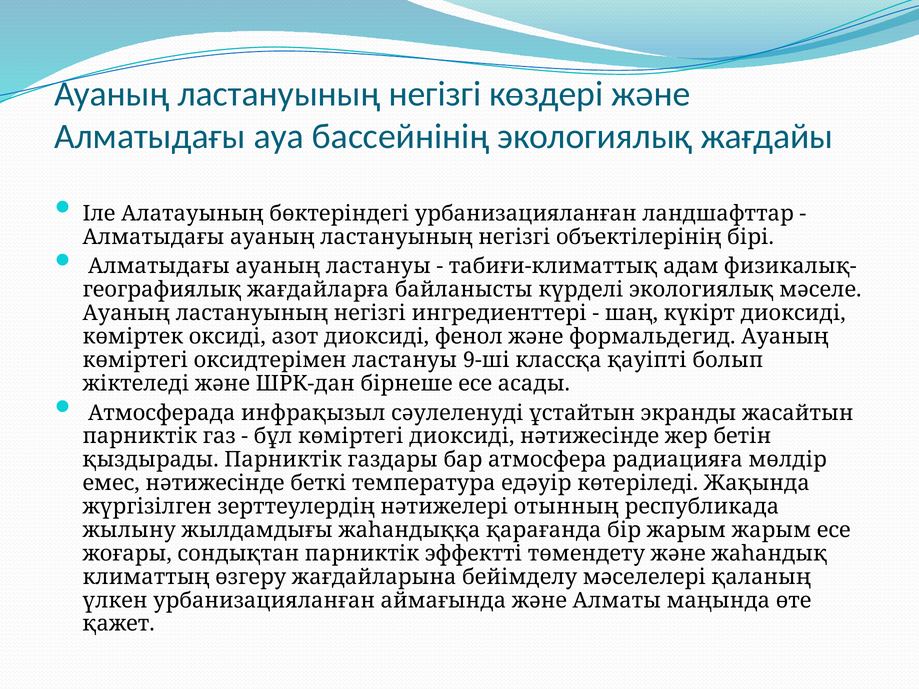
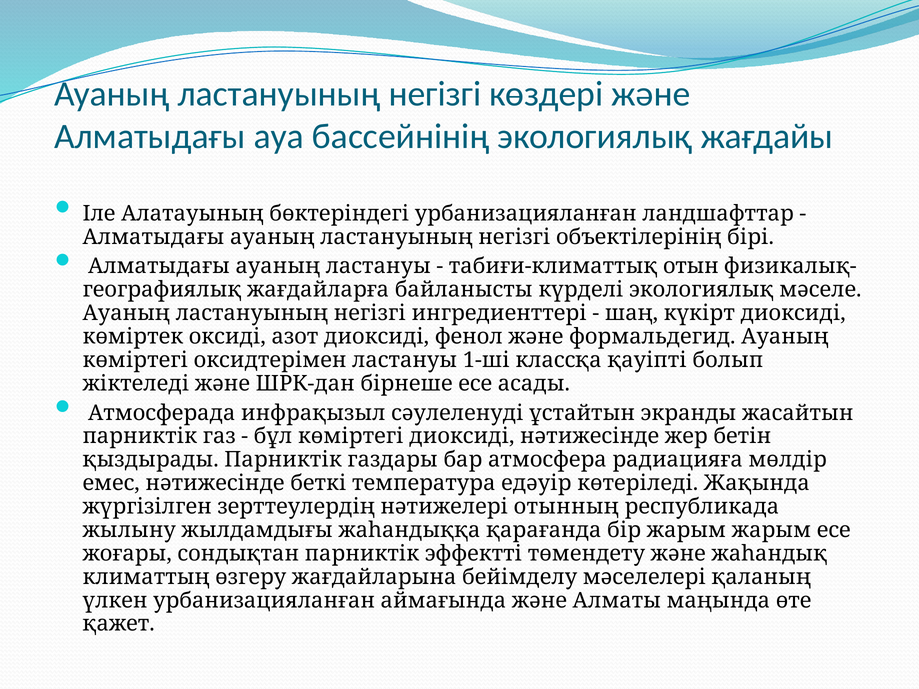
адам: адам -> отын
9-ші: 9-ші -> 1-ші
